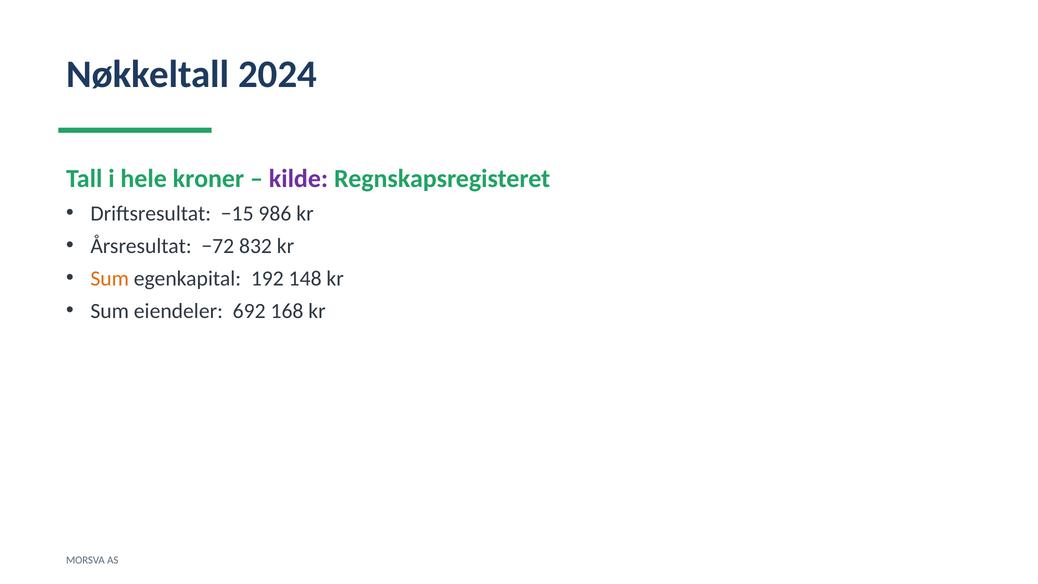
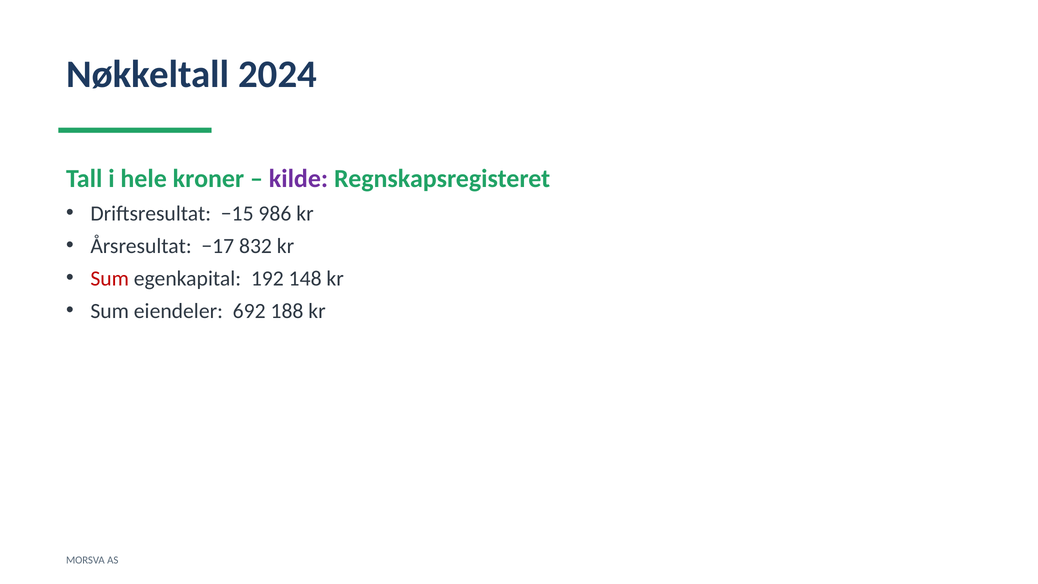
−72: −72 -> −17
Sum at (110, 278) colour: orange -> red
168: 168 -> 188
